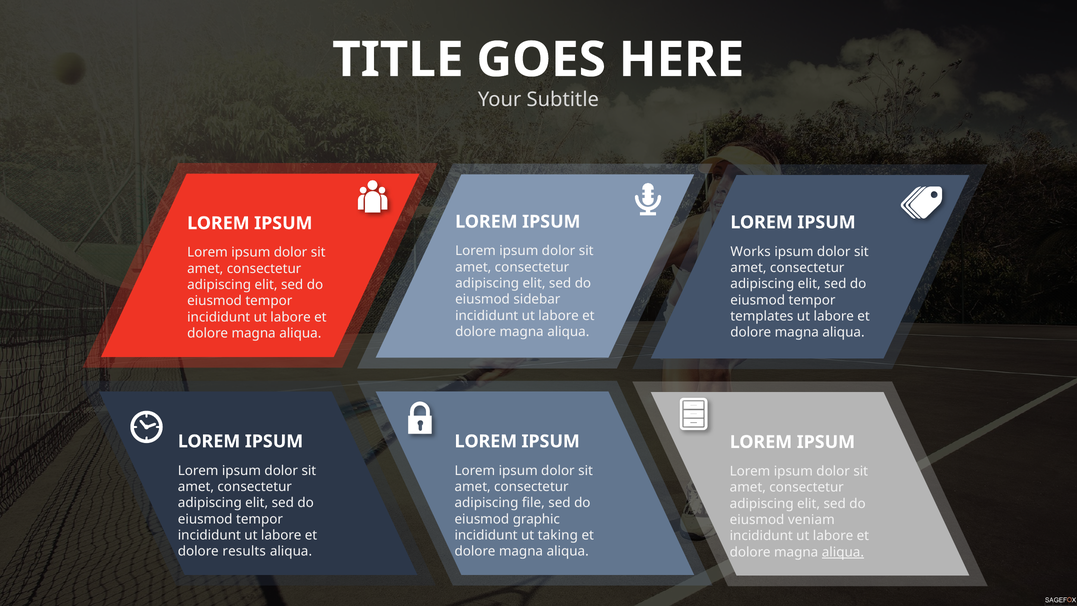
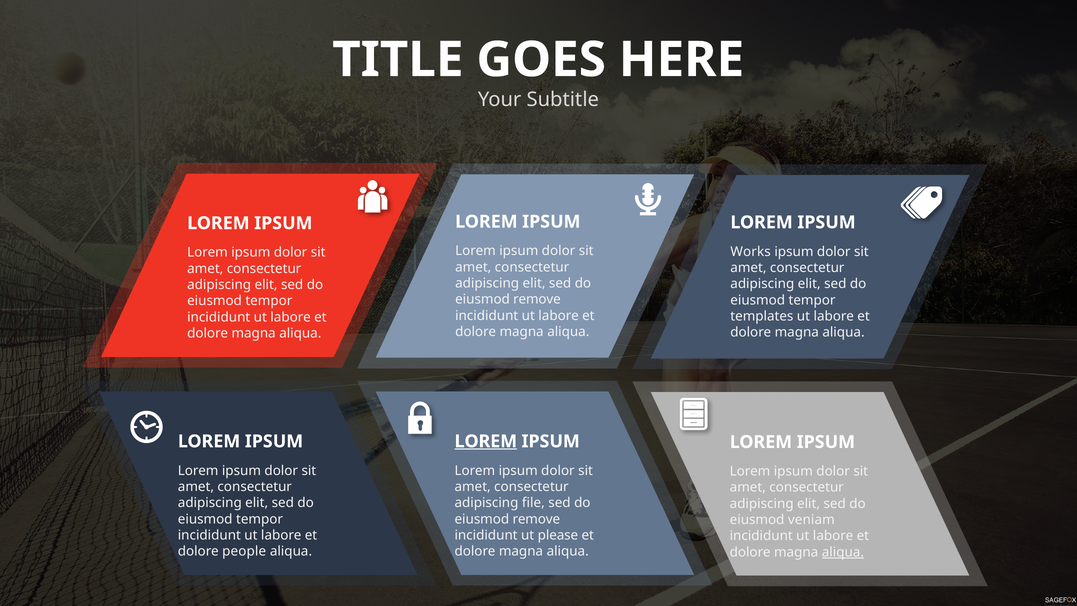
sidebar at (537, 299): sidebar -> remove
LOREM at (486, 441) underline: none -> present
graphic at (536, 519): graphic -> remove
taking: taking -> please
results: results -> people
